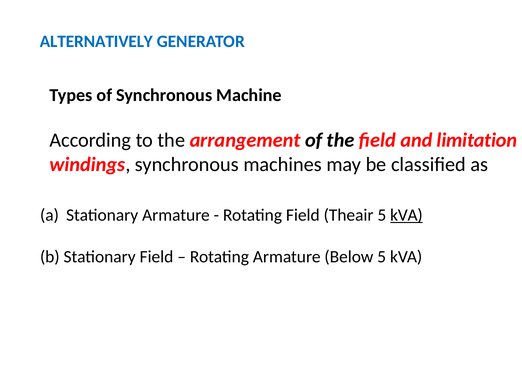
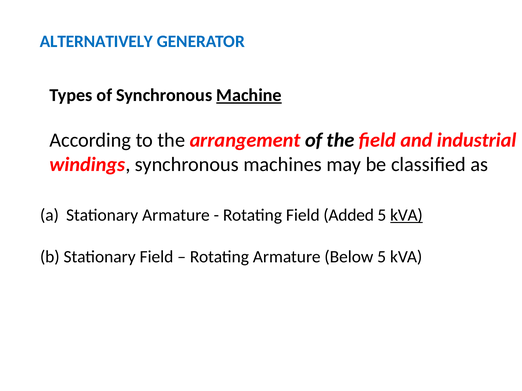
Machine underline: none -> present
limitation: limitation -> industrial
Theair: Theair -> Added
